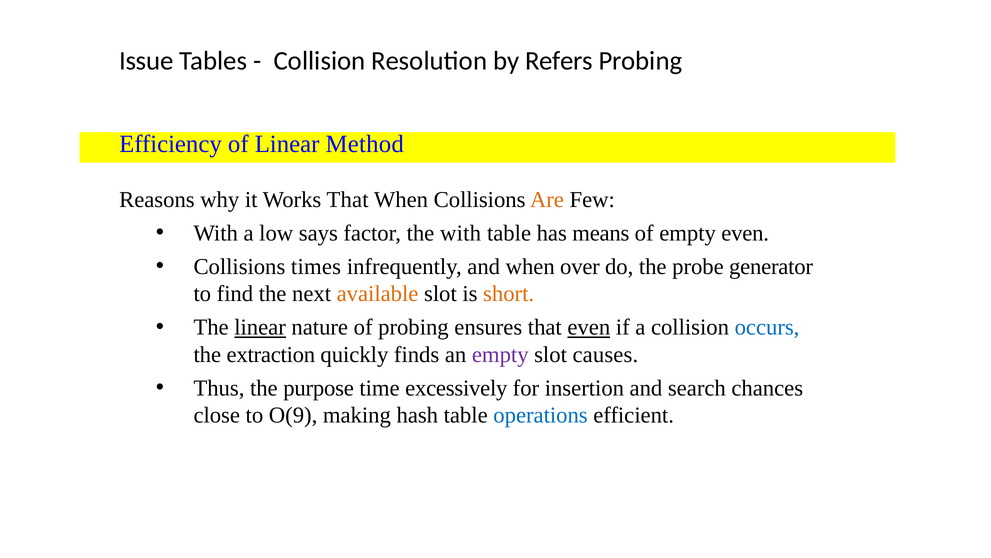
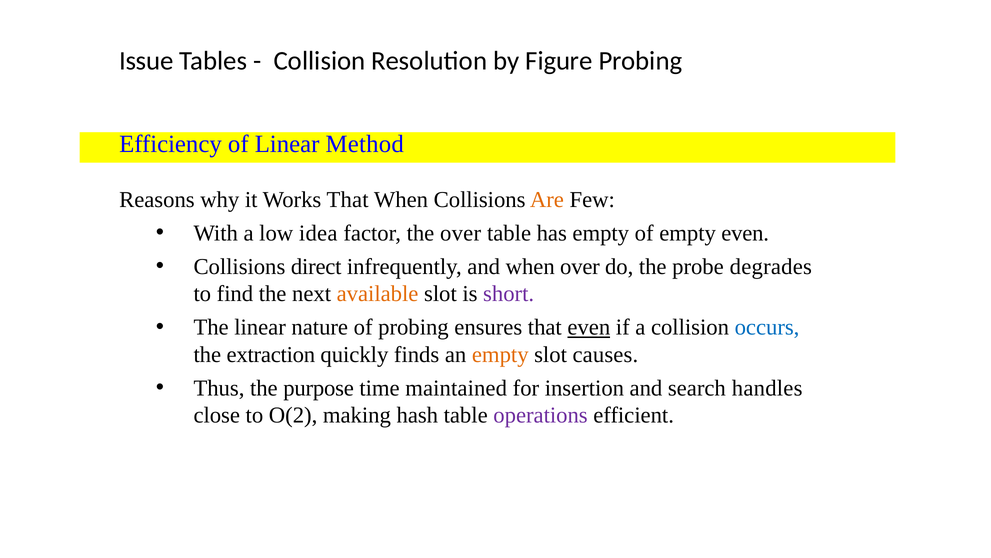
Refers: Refers -> Figure
says: says -> idea
the with: with -> over
has means: means -> empty
times: times -> direct
generator: generator -> degrades
short colour: orange -> purple
linear at (260, 327) underline: present -> none
empty at (500, 354) colour: purple -> orange
excessively: excessively -> maintained
chances: chances -> handles
O(9: O(9 -> O(2
operations colour: blue -> purple
